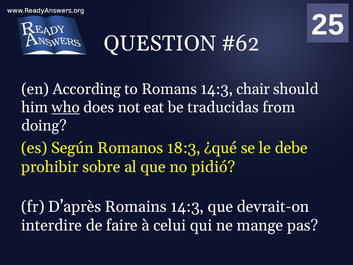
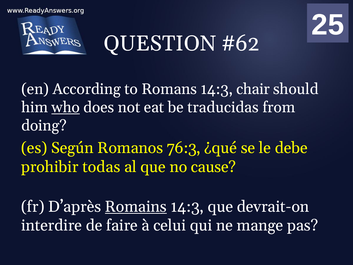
18:3: 18:3 -> 76:3
sobre: sobre -> todas
pidió: pidió -> cause
Romains underline: none -> present
